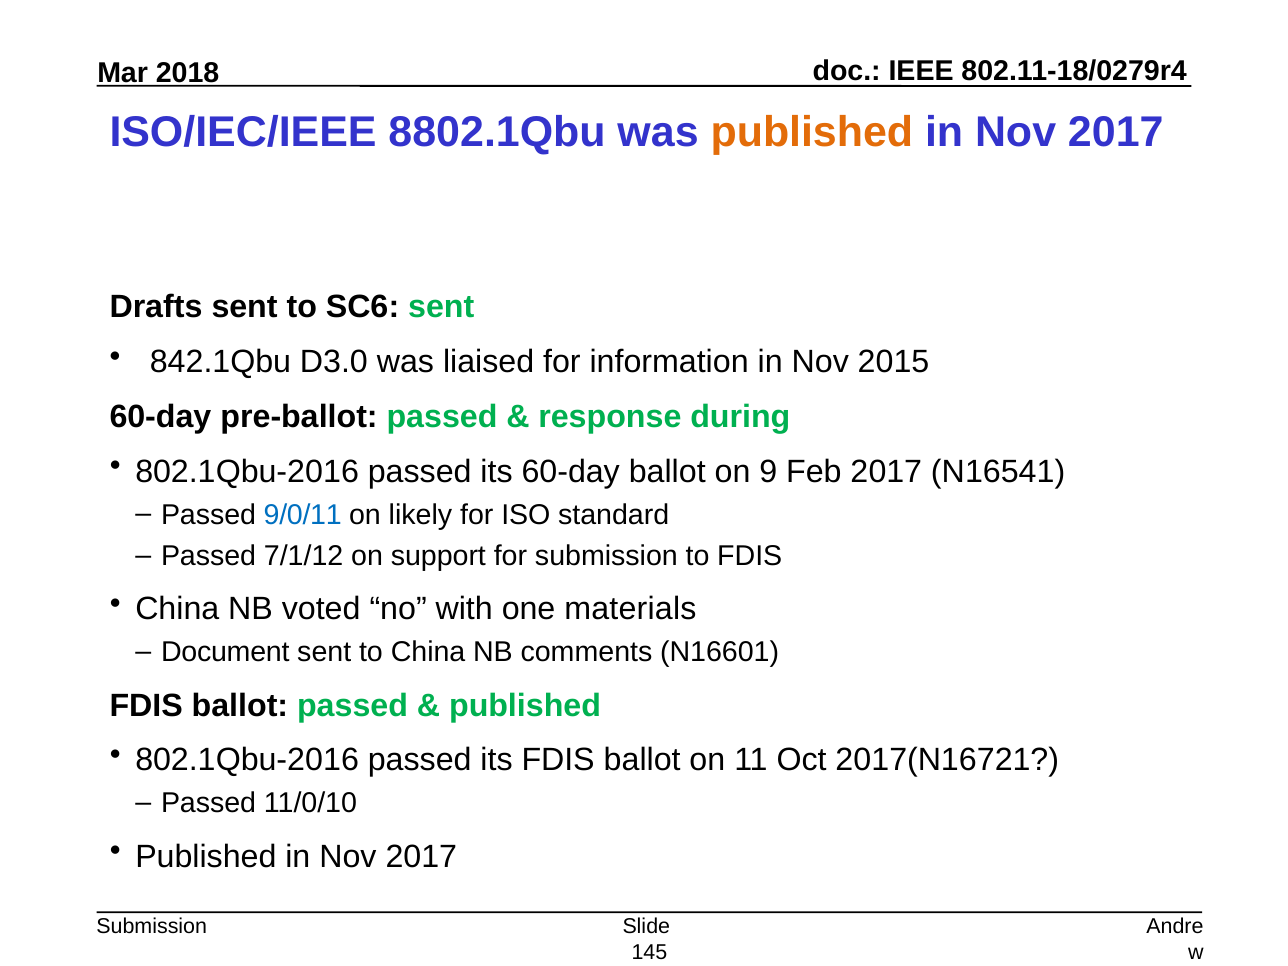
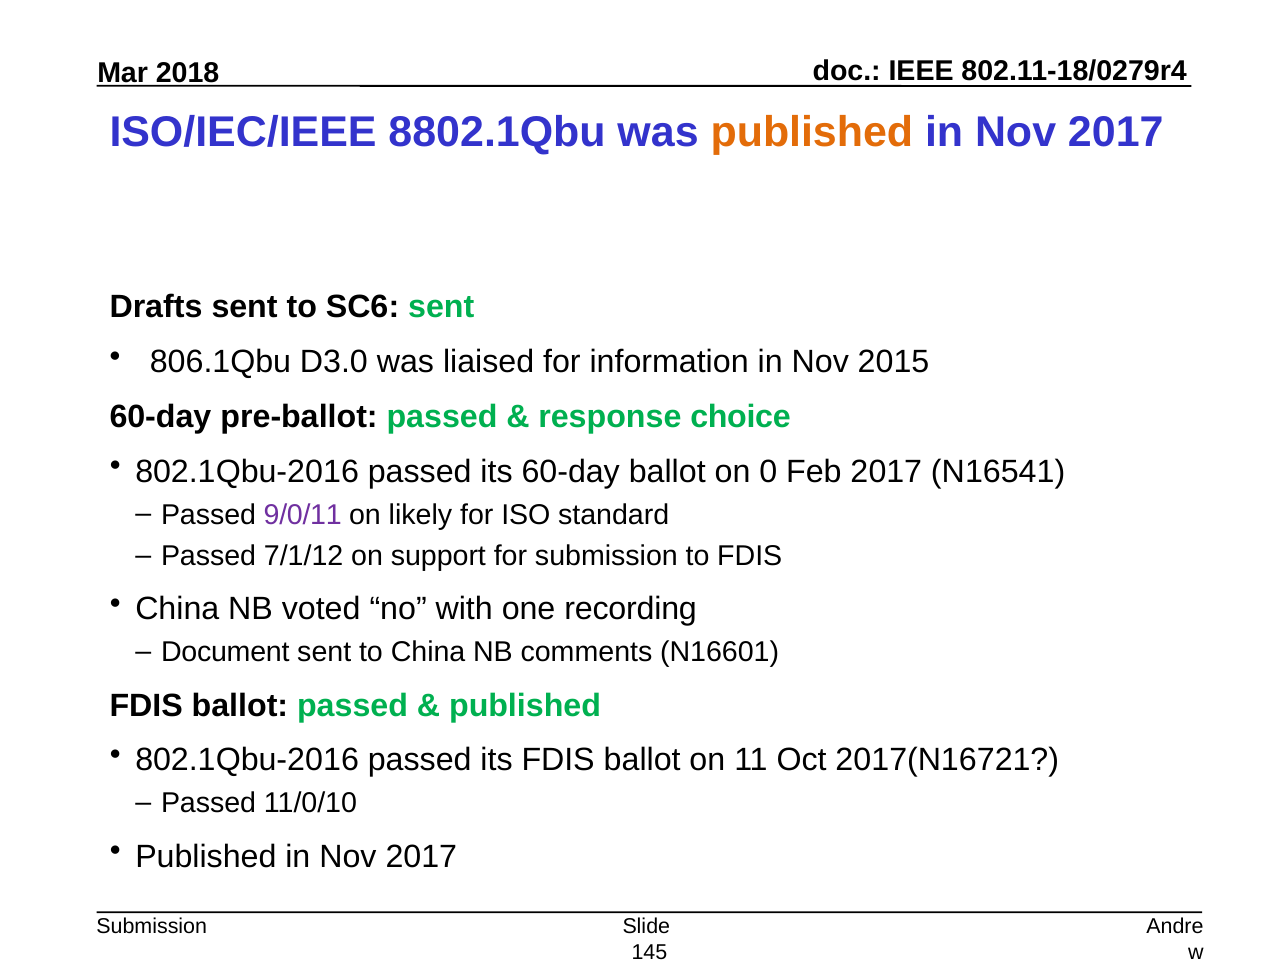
842.1Qbu: 842.1Qbu -> 806.1Qbu
during: during -> choice
9: 9 -> 0
9/0/11 colour: blue -> purple
materials: materials -> recording
